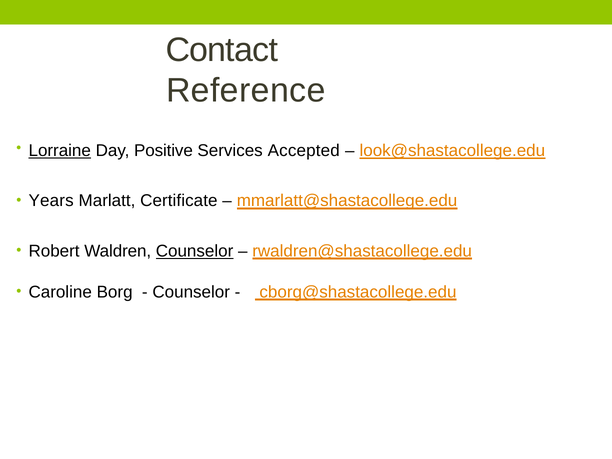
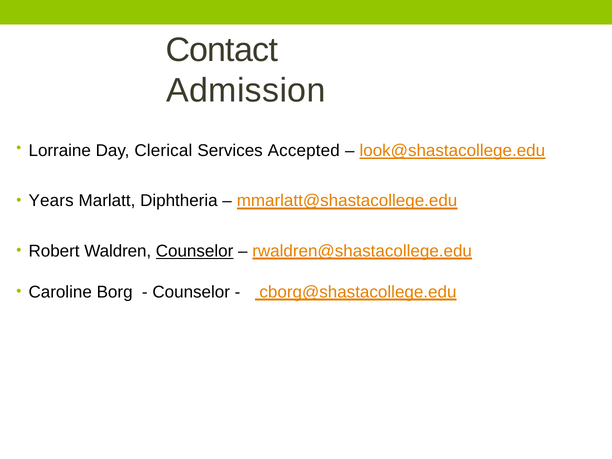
Reference: Reference -> Admission
Lorraine underline: present -> none
Positive: Positive -> Clerical
Certificate: Certificate -> Diphtheria
